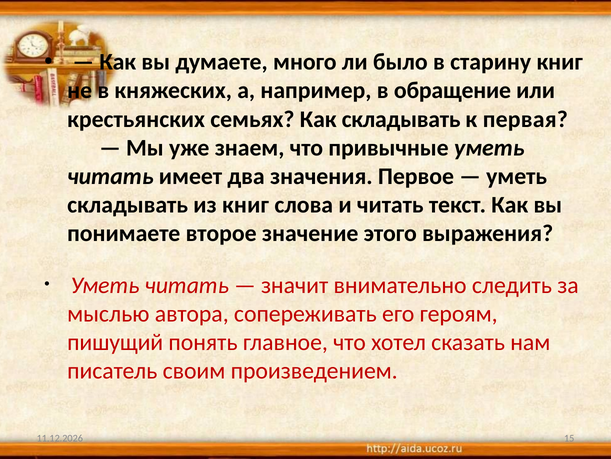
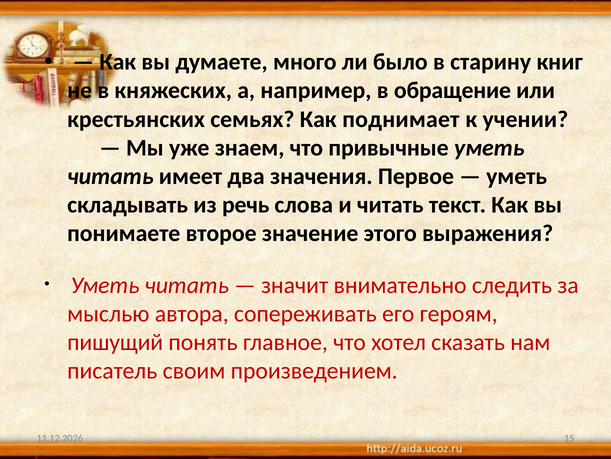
Как складывать: складывать -> поднимает
первая: первая -> учении
из книг: книг -> речь
